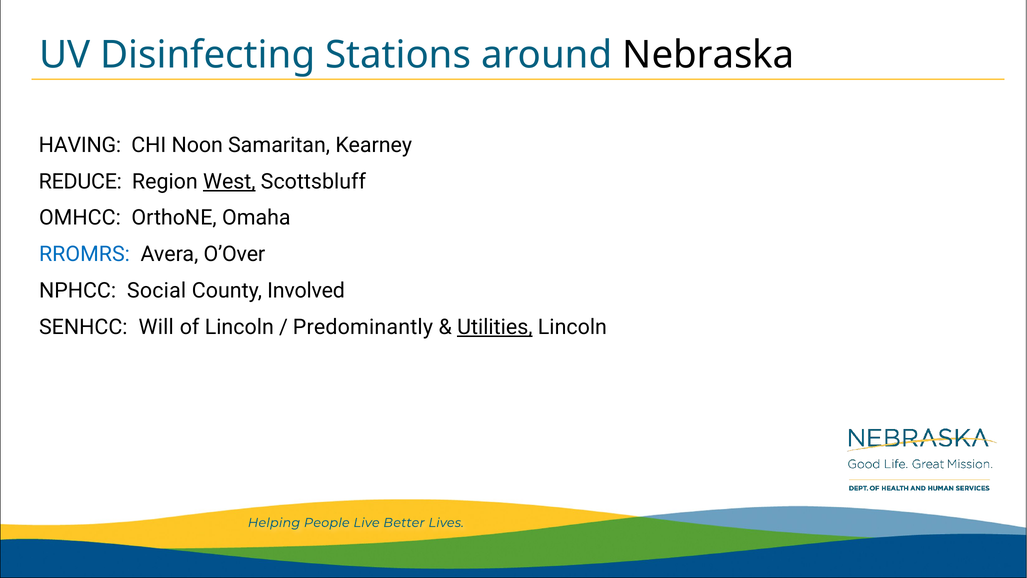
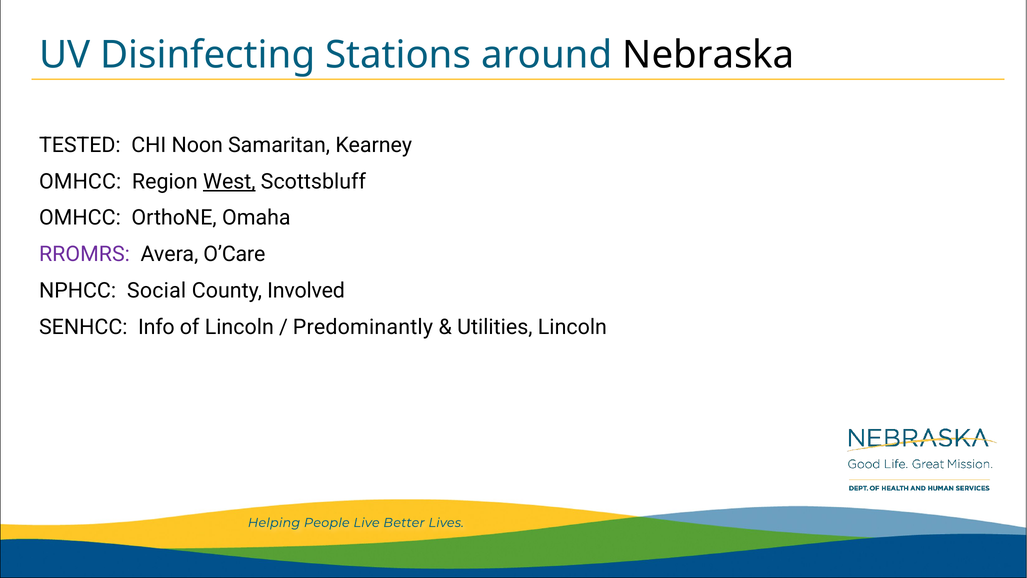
HAVING: HAVING -> TESTED
REDUCE at (80, 181): REDUCE -> OMHCC
RROMRS colour: blue -> purple
O’Over: O’Over -> O’Care
Will: Will -> Info
Utilities underline: present -> none
